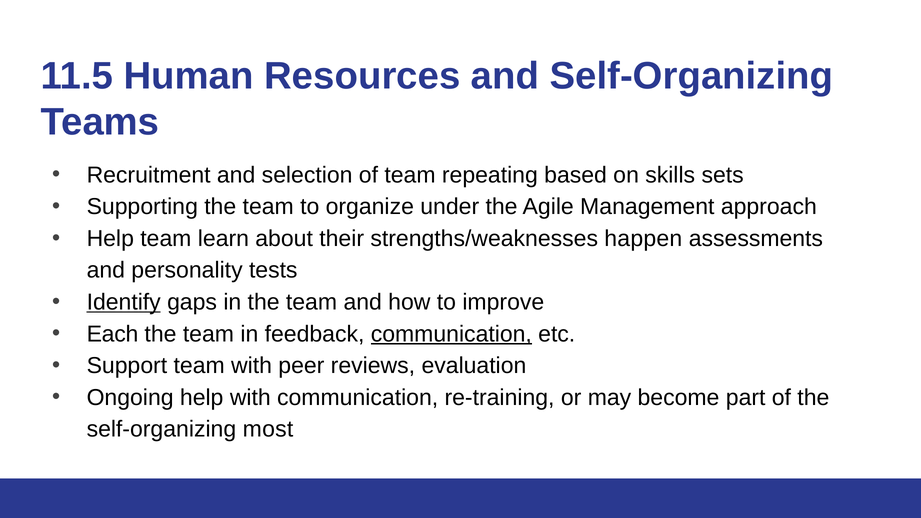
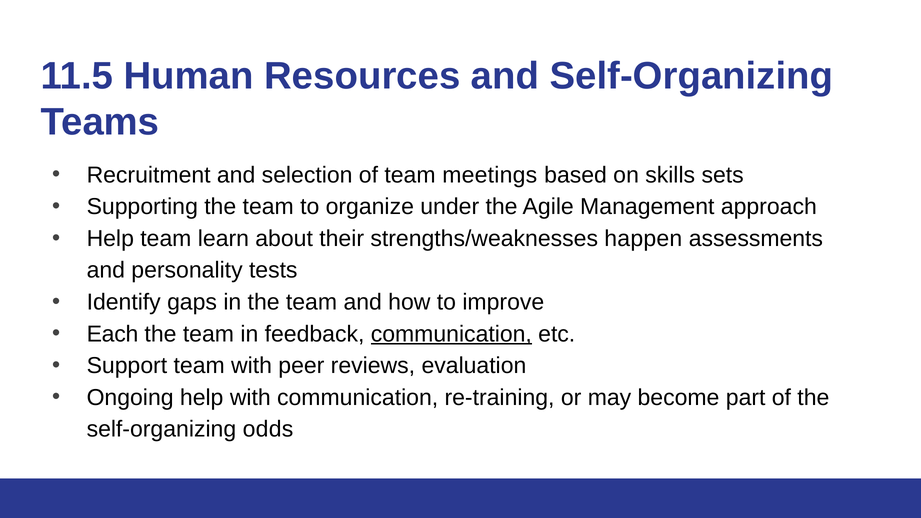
repeating: repeating -> meetings
Identify underline: present -> none
most: most -> odds
